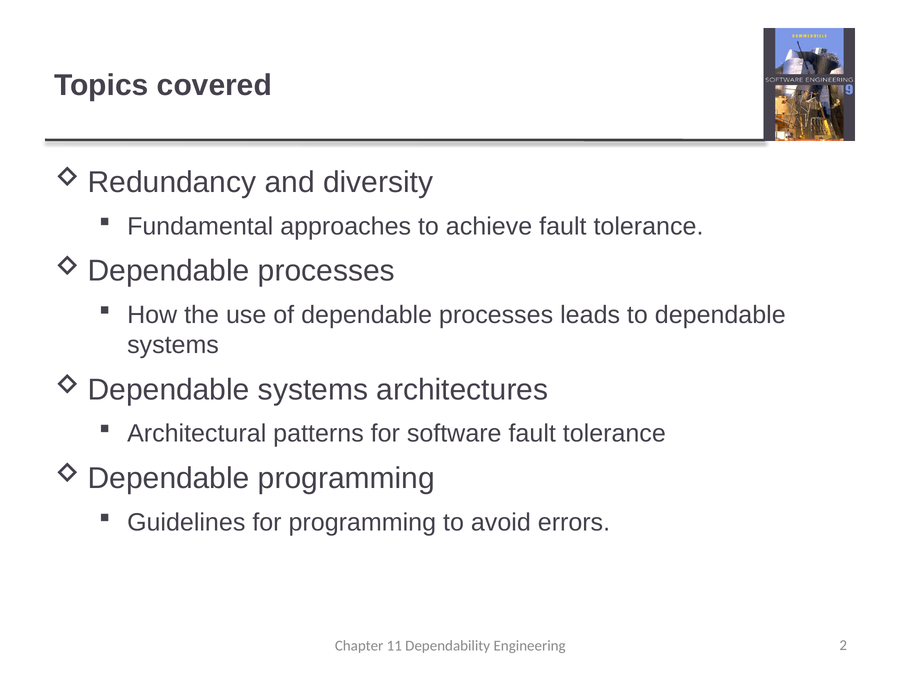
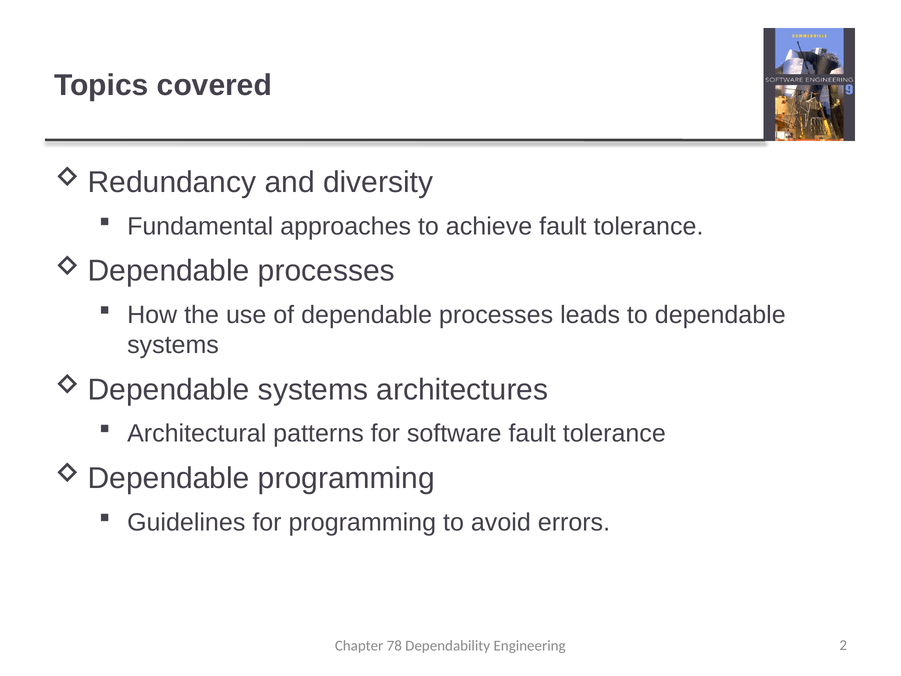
11: 11 -> 78
